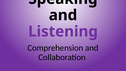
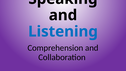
Listening colour: purple -> blue
